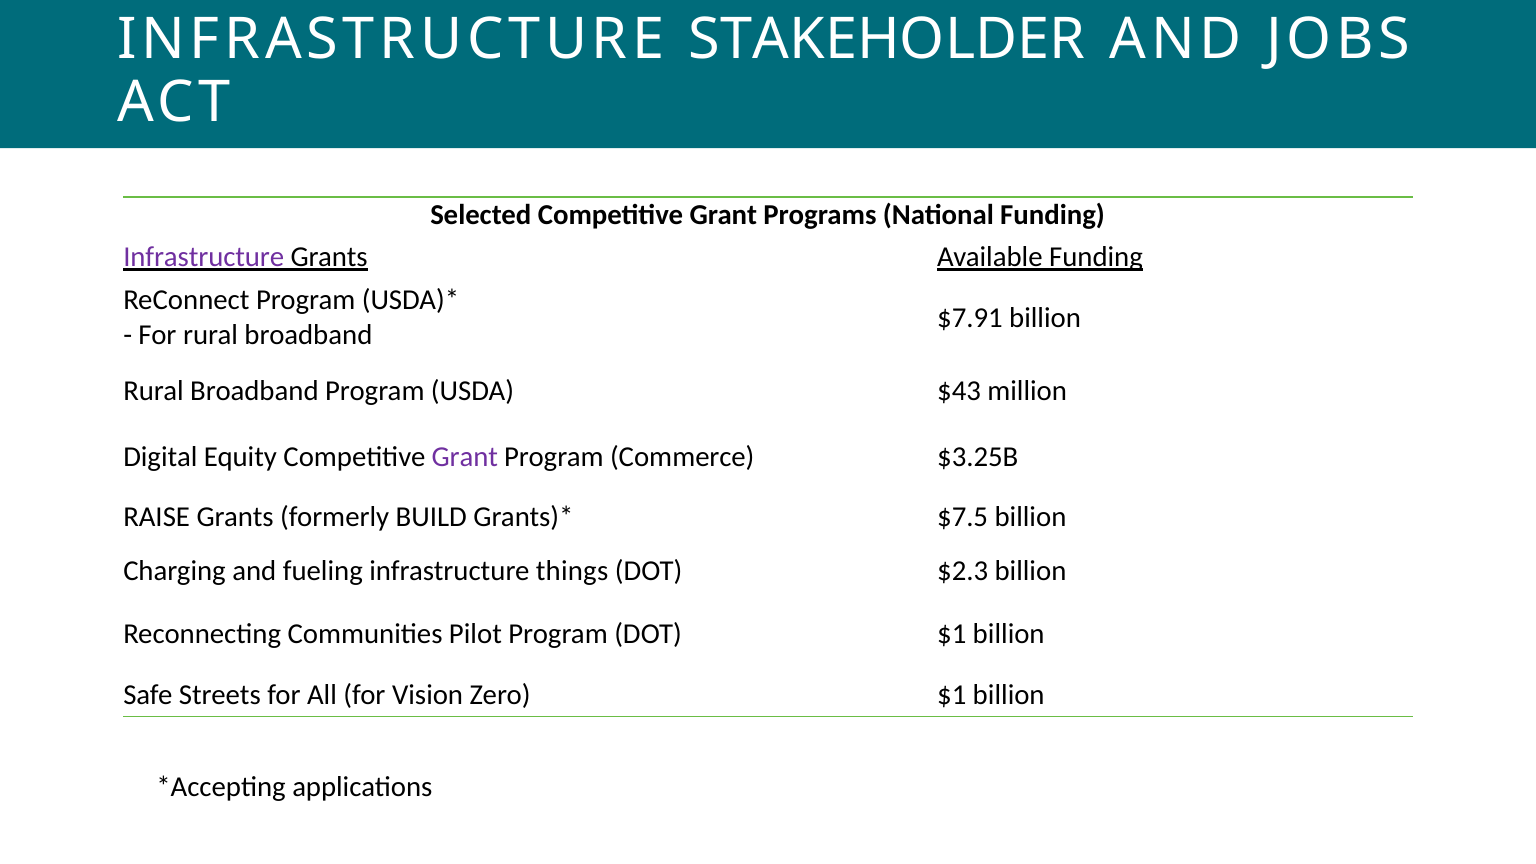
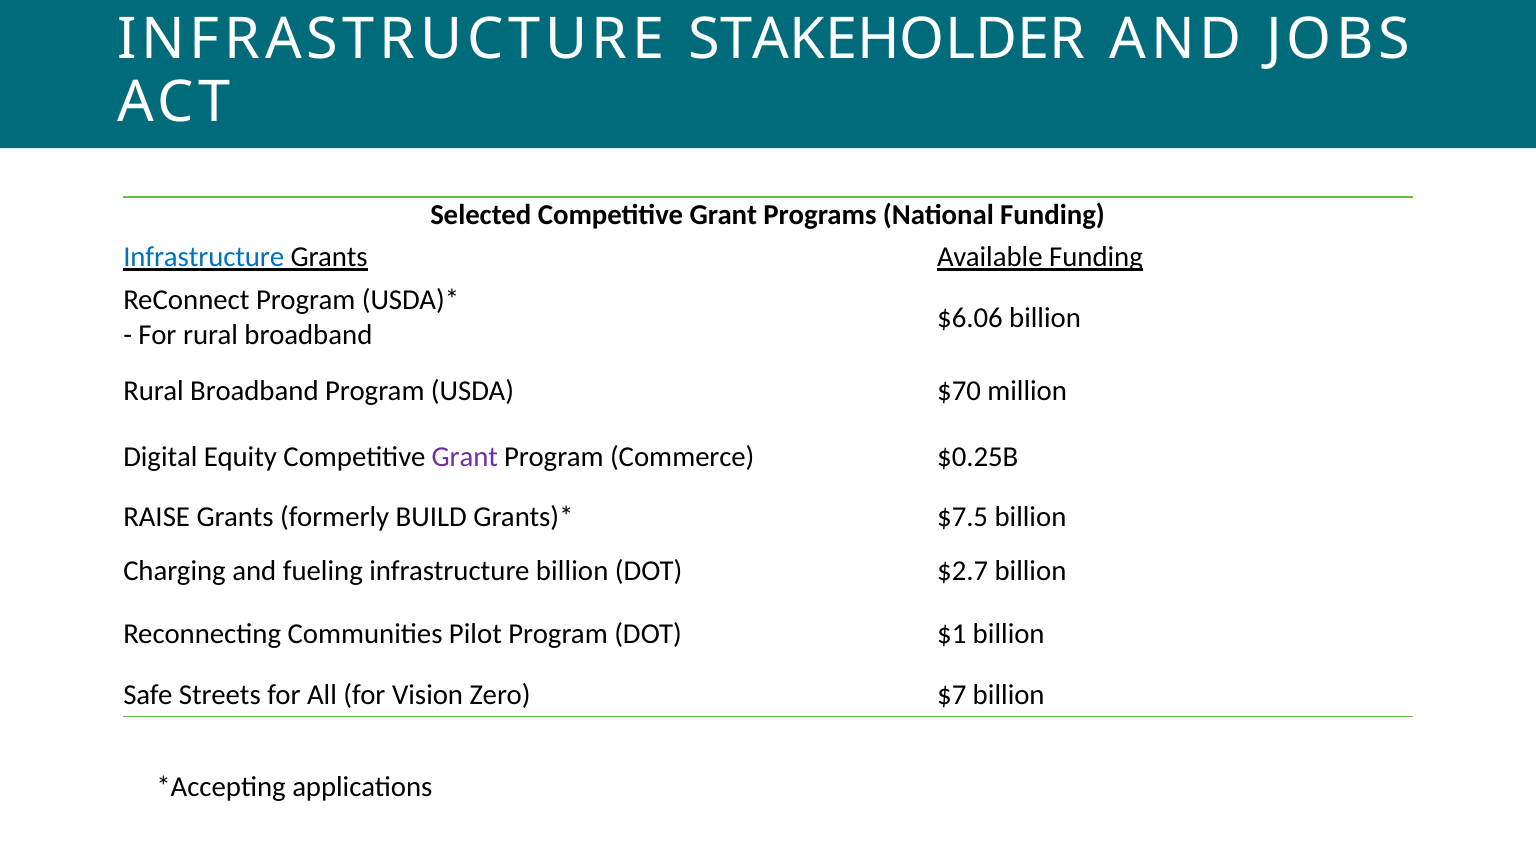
Infrastructure at (204, 257) colour: purple -> blue
$7.91: $7.91 -> $6.06
$43: $43 -> $70
$3.25B: $3.25B -> $0.25B
infrastructure things: things -> billion
$2.3: $2.3 -> $2.7
Zero $1: $1 -> $7
